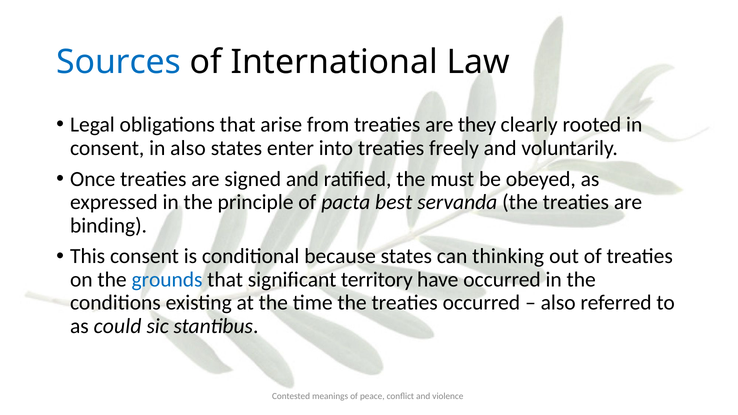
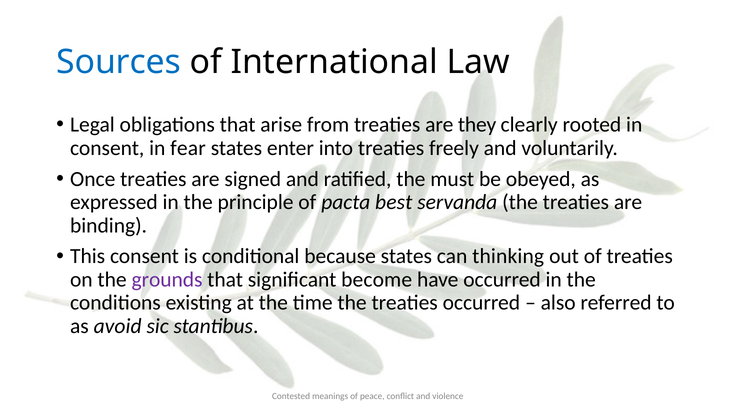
in also: also -> fear
grounds colour: blue -> purple
territory: territory -> become
could: could -> avoid
